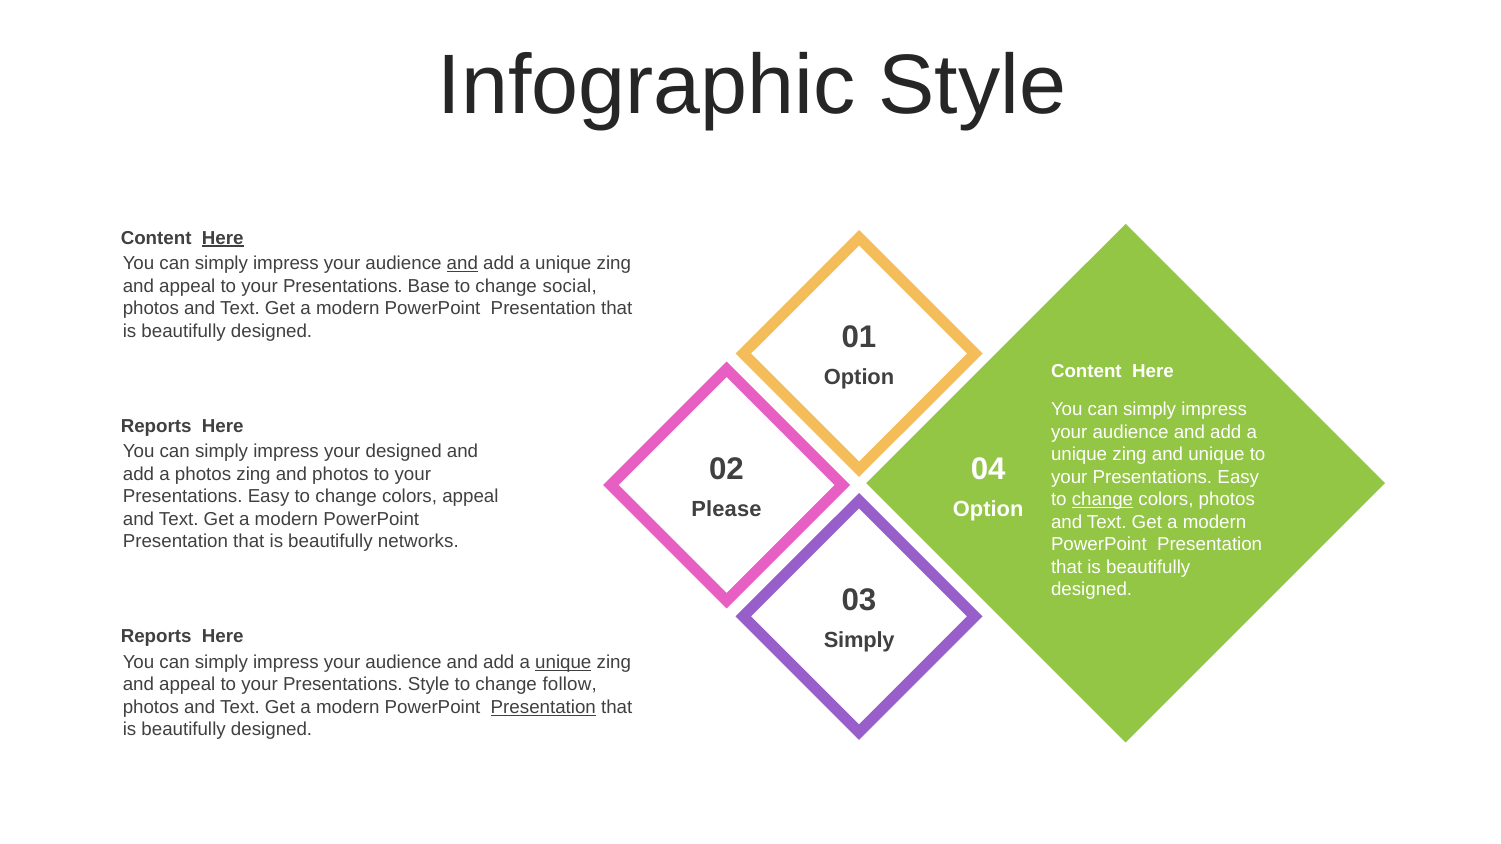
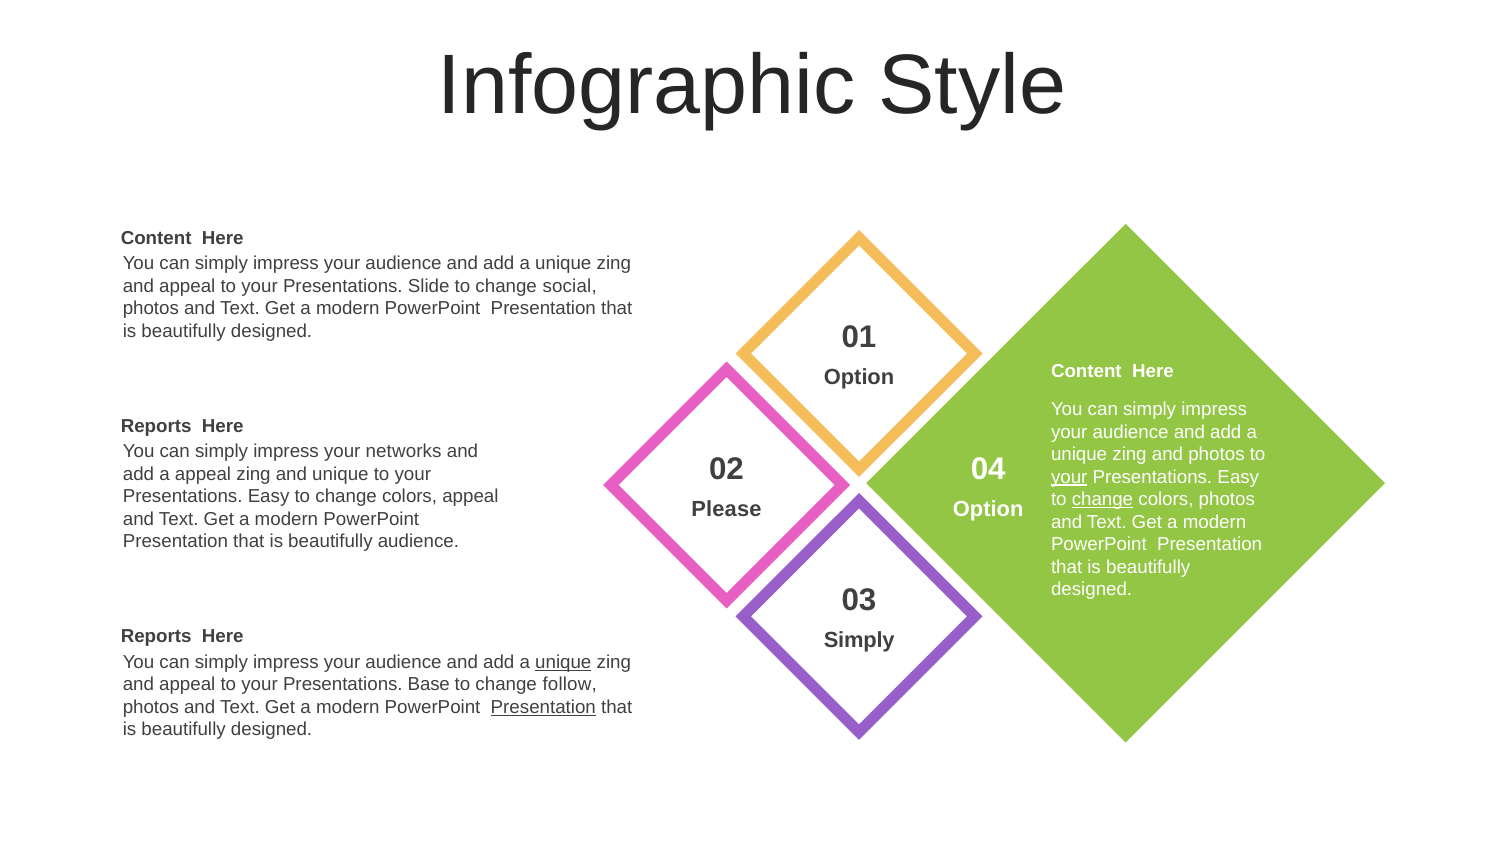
Here at (223, 238) underline: present -> none
and at (462, 264) underline: present -> none
Base: Base -> Slide
your designed: designed -> networks
and unique: unique -> photos
a photos: photos -> appeal
and photos: photos -> unique
your at (1069, 477) underline: none -> present
beautifully networks: networks -> audience
Presentations Style: Style -> Base
